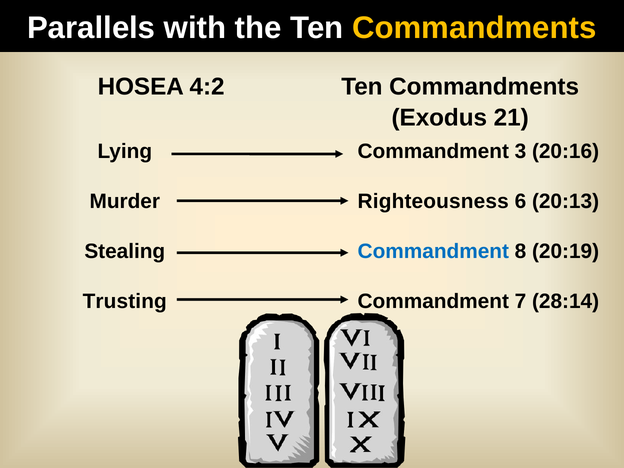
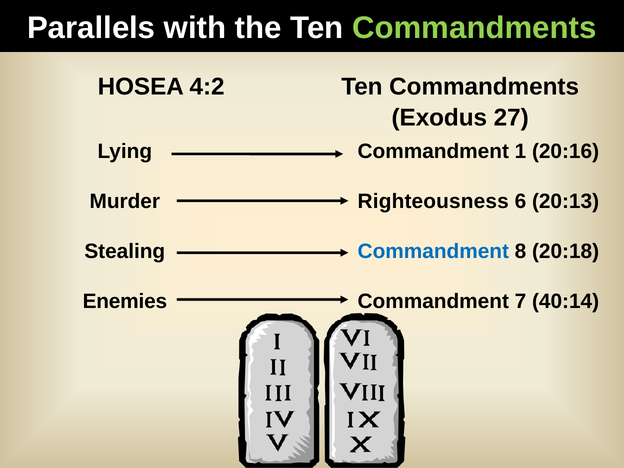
Commandments at (474, 28) colour: yellow -> light green
21: 21 -> 27
3: 3 -> 1
20:19: 20:19 -> 20:18
Trusting: Trusting -> Enemies
28:14: 28:14 -> 40:14
